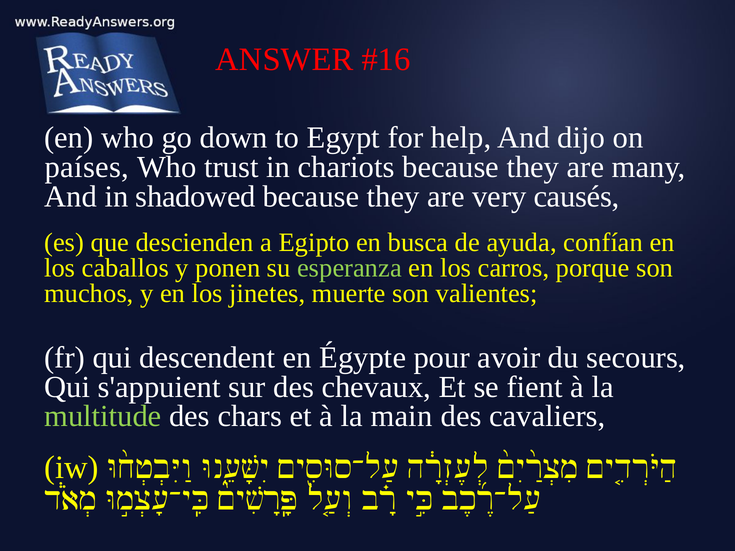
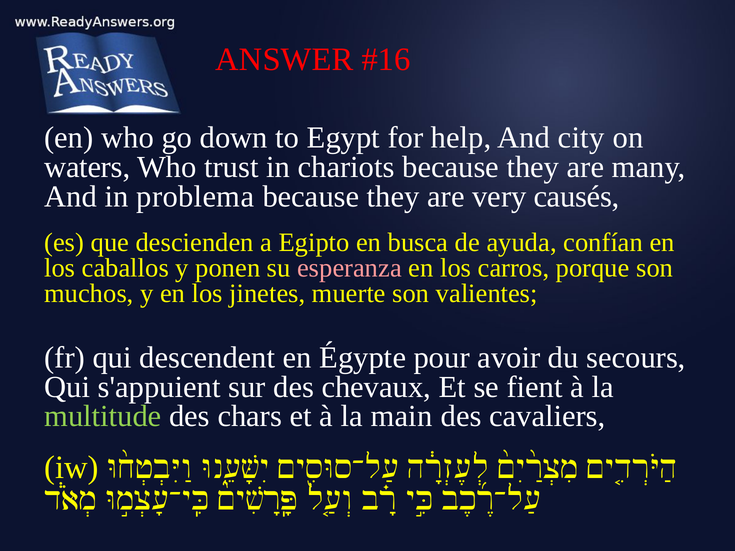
dijo: dijo -> city
países: países -> waters
shadowed: shadowed -> problema
esperanza colour: light green -> pink
